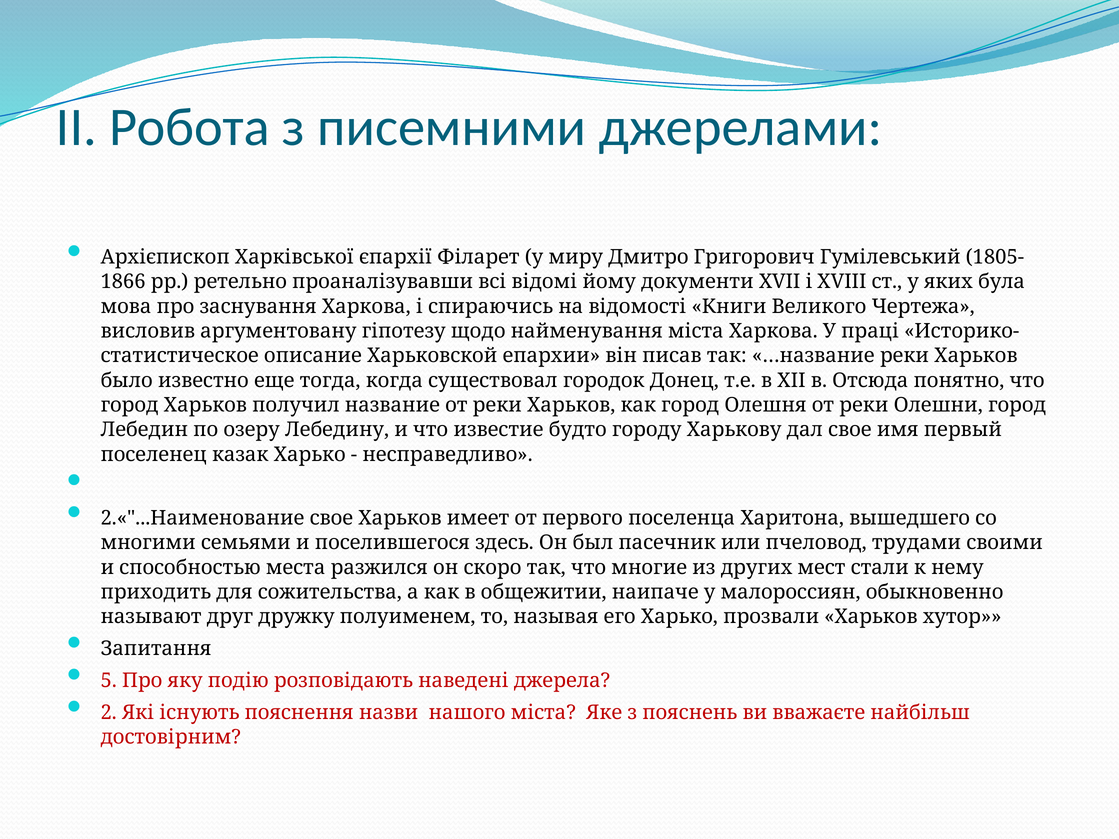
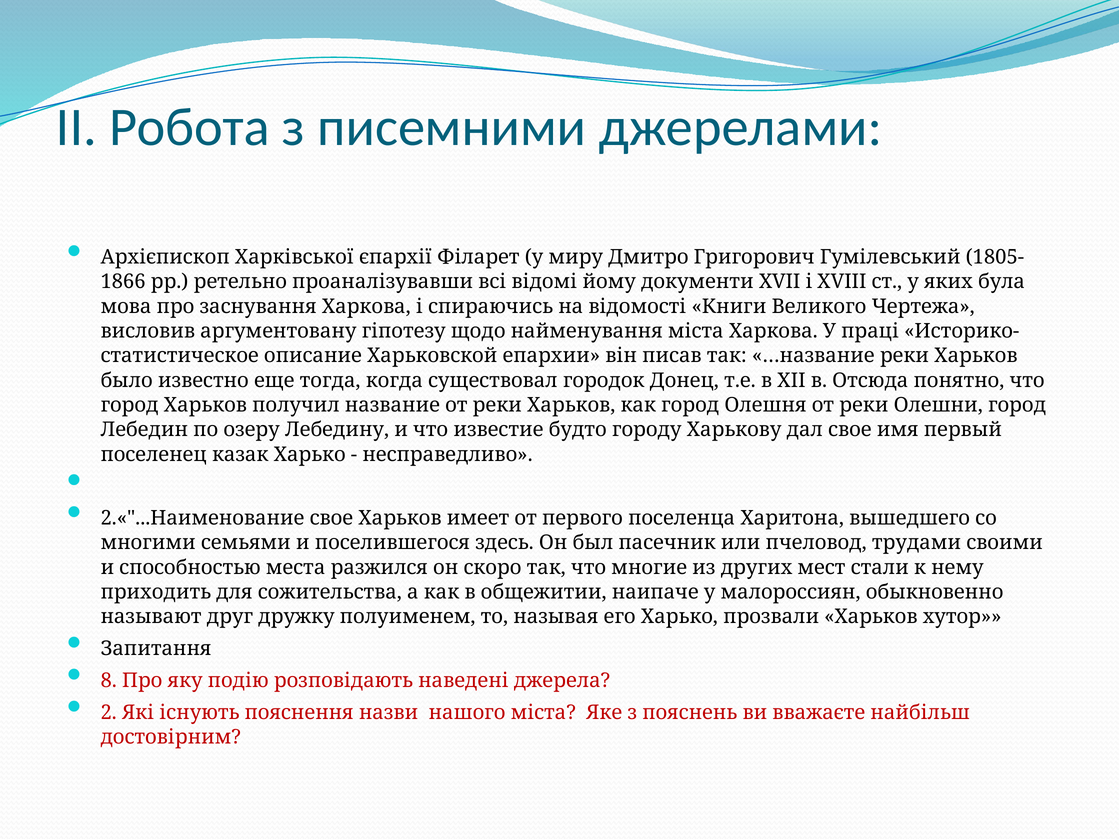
5: 5 -> 8
